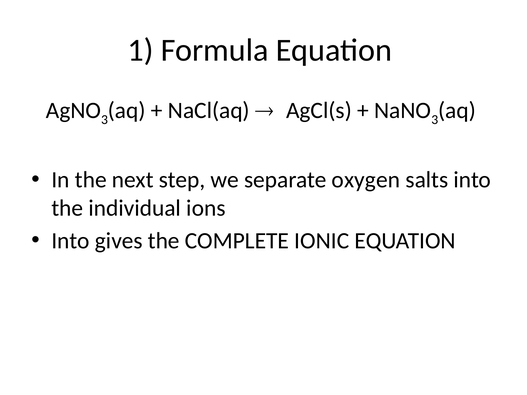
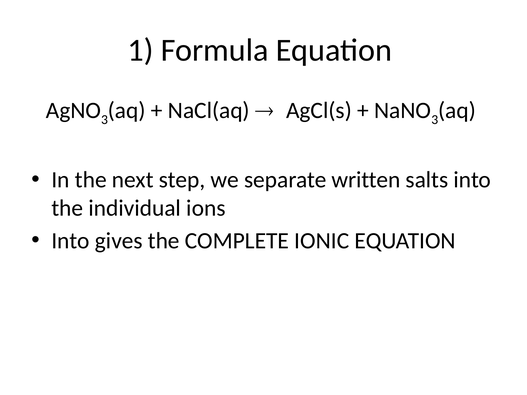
oxygen: oxygen -> written
